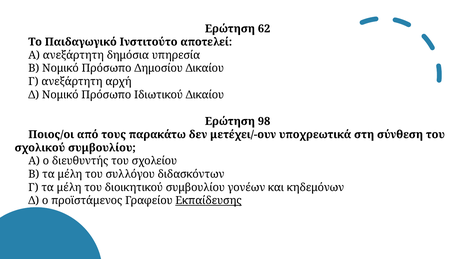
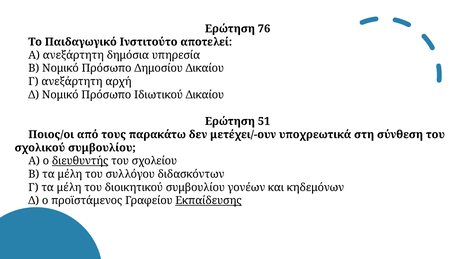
62: 62 -> 76
98: 98 -> 51
διευθυντής underline: none -> present
